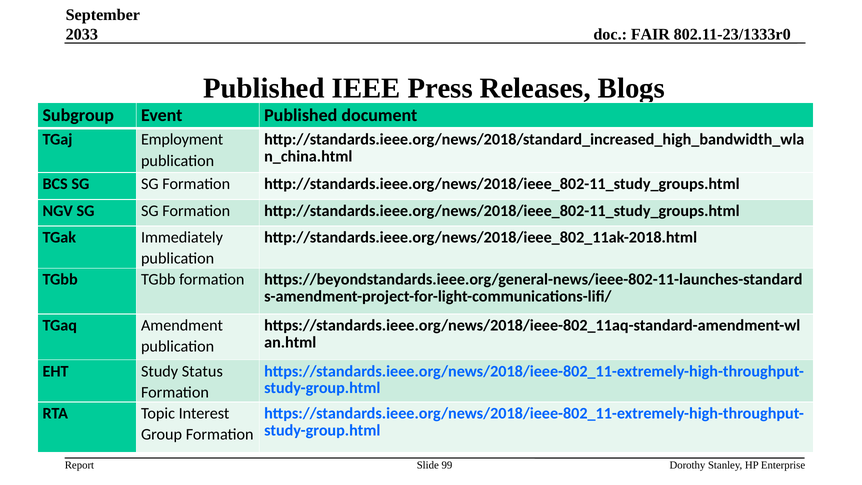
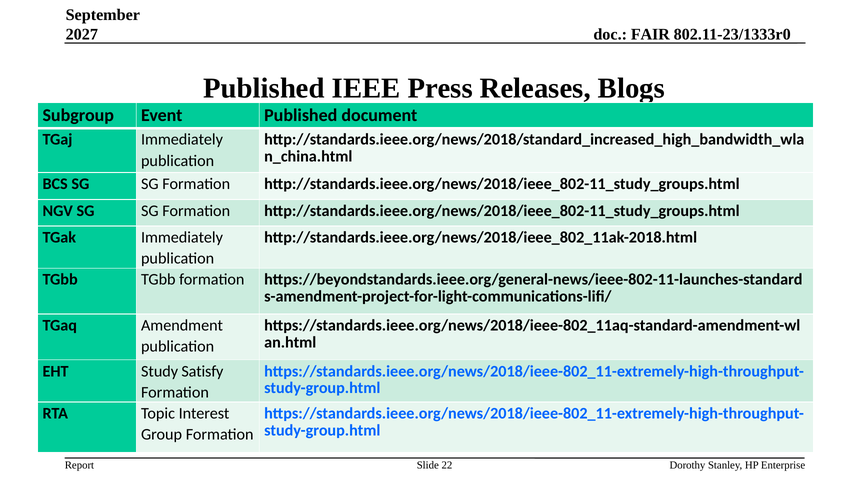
2033: 2033 -> 2027
TGaj Employment: Employment -> Immediately
Status: Status -> Satisfy
99: 99 -> 22
